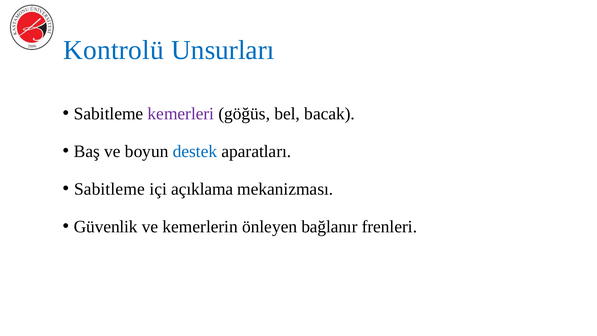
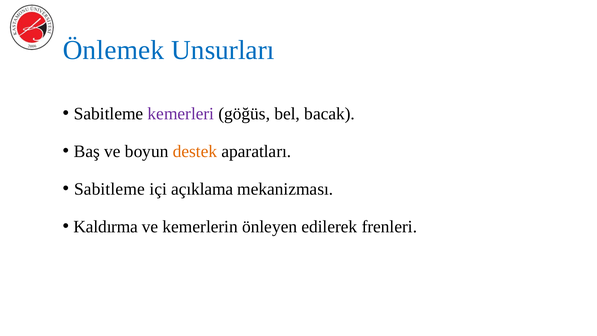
Kontrolü: Kontrolü -> Önlemek
destek colour: blue -> orange
Güvenlik: Güvenlik -> Kaldırma
bağlanır: bağlanır -> edilerek
